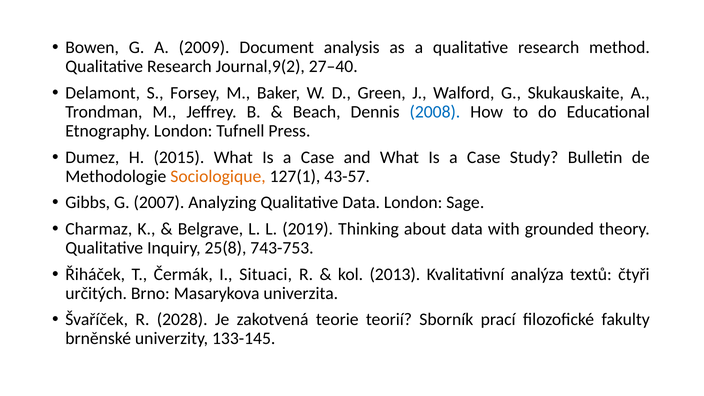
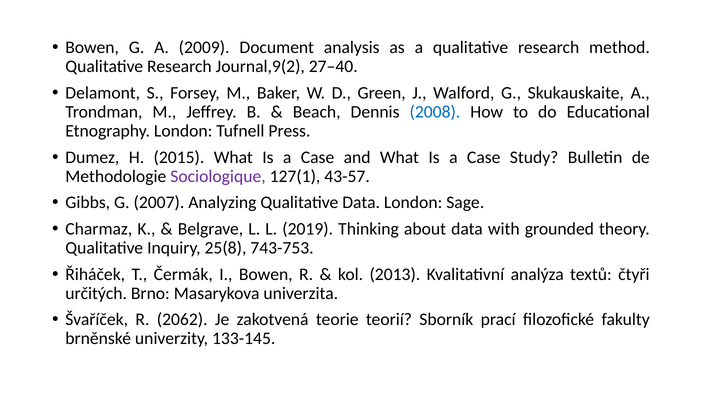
Sociologique colour: orange -> purple
I Situaci: Situaci -> Bowen
2028: 2028 -> 2062
